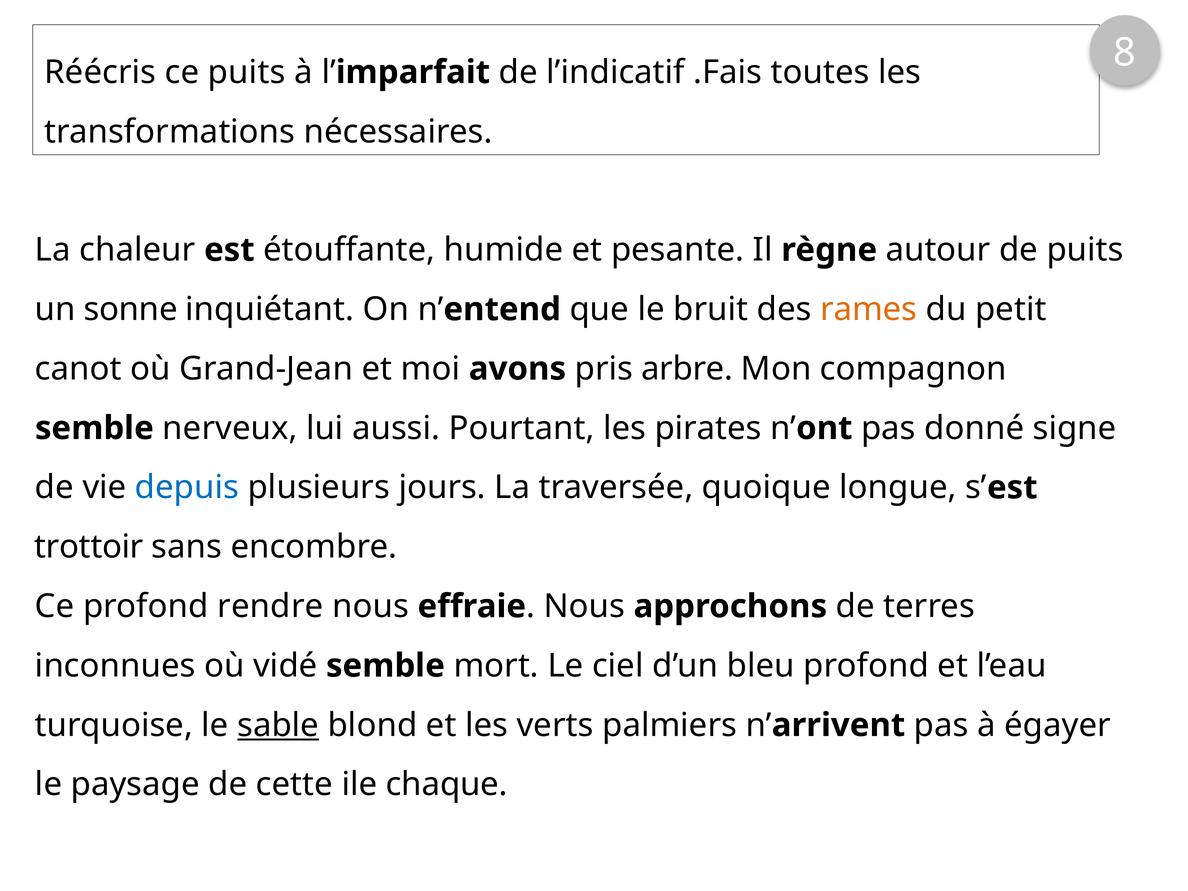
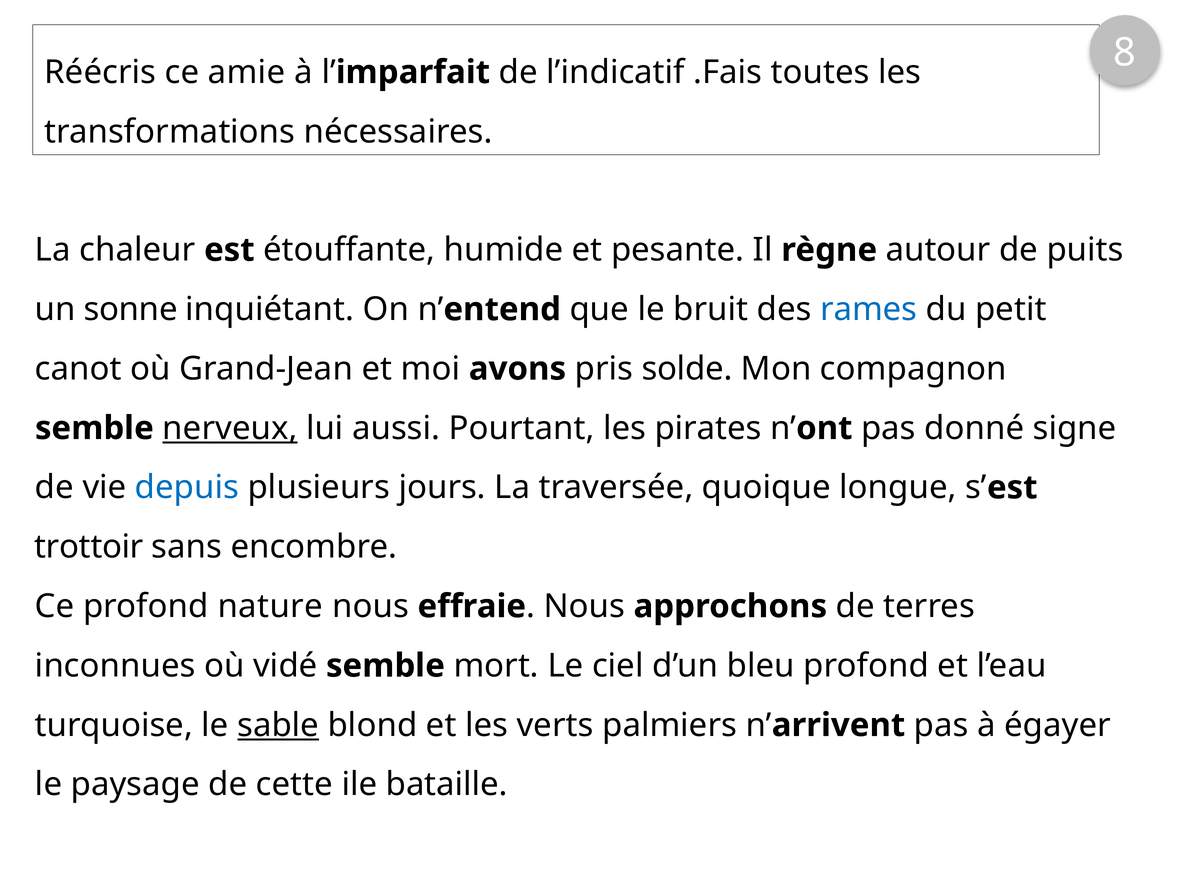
ce puits: puits -> amie
rames colour: orange -> blue
arbre: arbre -> solde
nerveux underline: none -> present
rendre: rendre -> nature
chaque: chaque -> bataille
